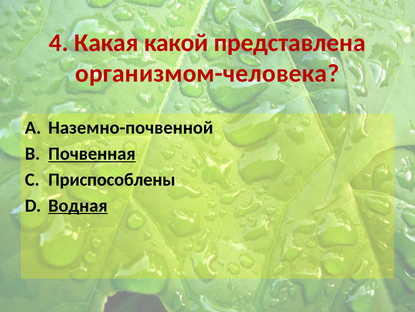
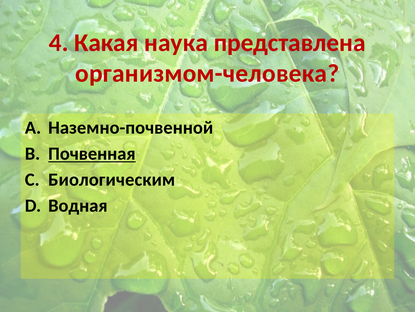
какой: какой -> наука
Приспособлены: Приспособлены -> Биологическим
Водная underline: present -> none
